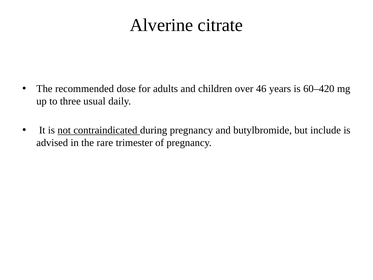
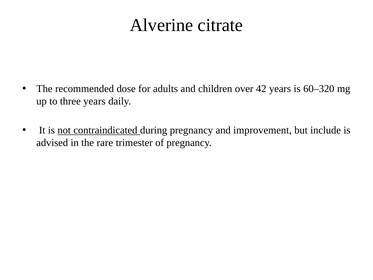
46: 46 -> 42
60–420: 60–420 -> 60–320
three usual: usual -> years
butylbromide: butylbromide -> improvement
